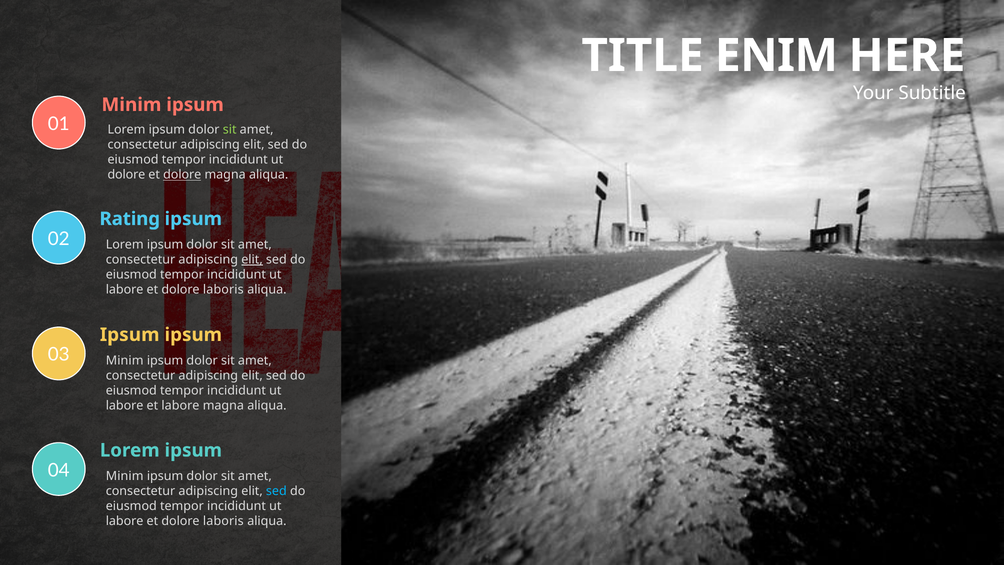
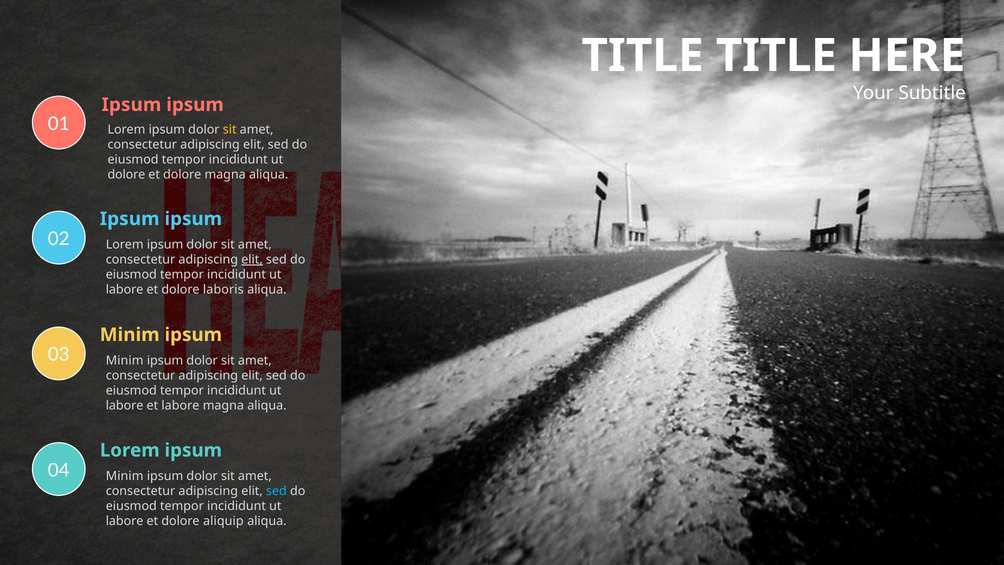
TITLE ENIM: ENIM -> TITLE
Minim at (131, 105): Minim -> Ipsum
sit at (230, 130) colour: light green -> yellow
dolore at (182, 175) underline: present -> none
Rating at (130, 219): Rating -> Ipsum
Ipsum at (130, 335): Ipsum -> Minim
laboris at (223, 521): laboris -> aliquip
